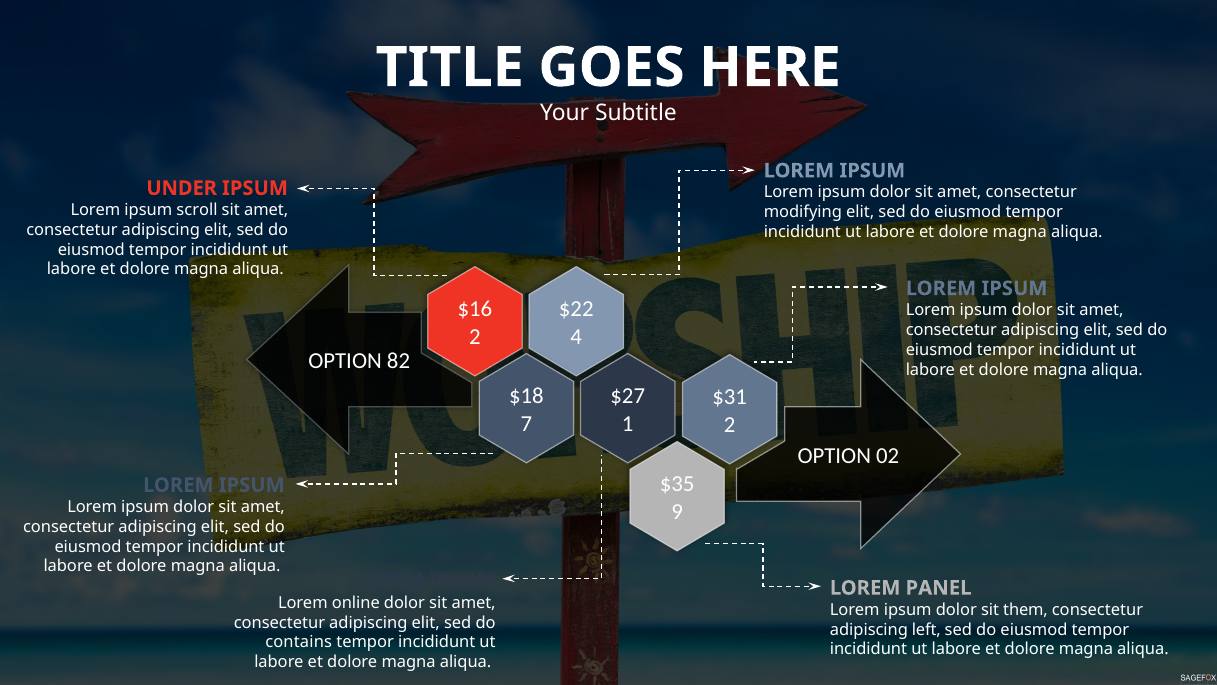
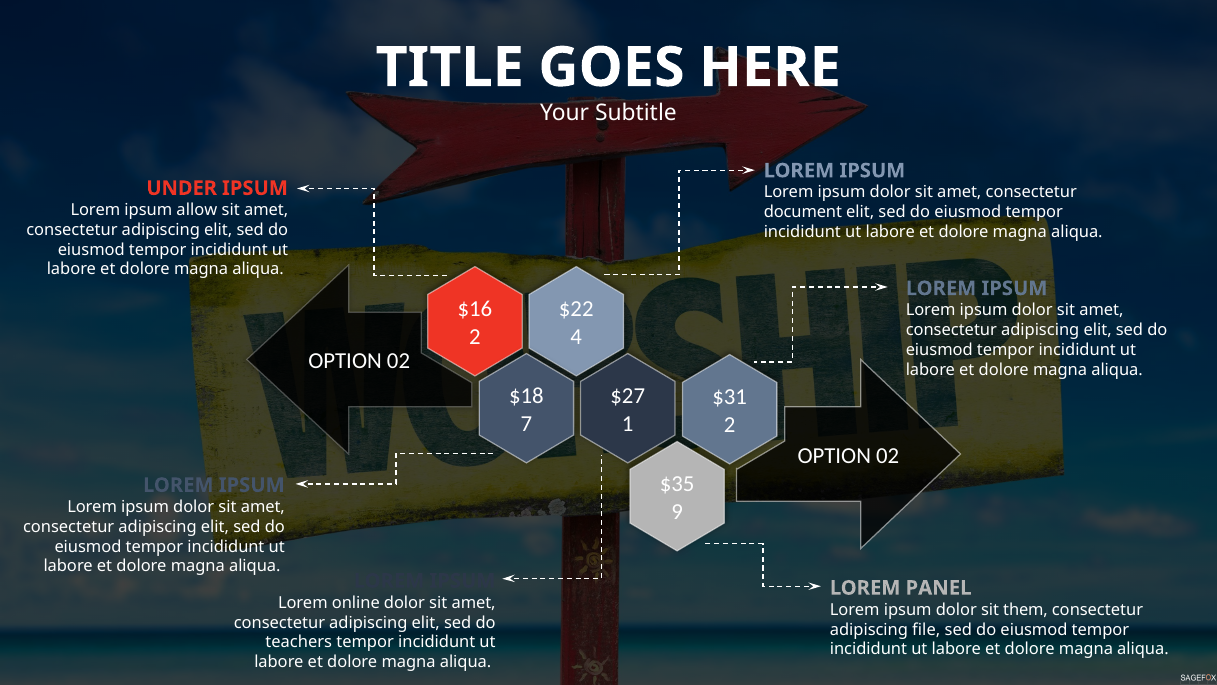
scroll: scroll -> allow
modifying: modifying -> document
82 at (399, 361): 82 -> 02
left: left -> file
contains: contains -> teachers
